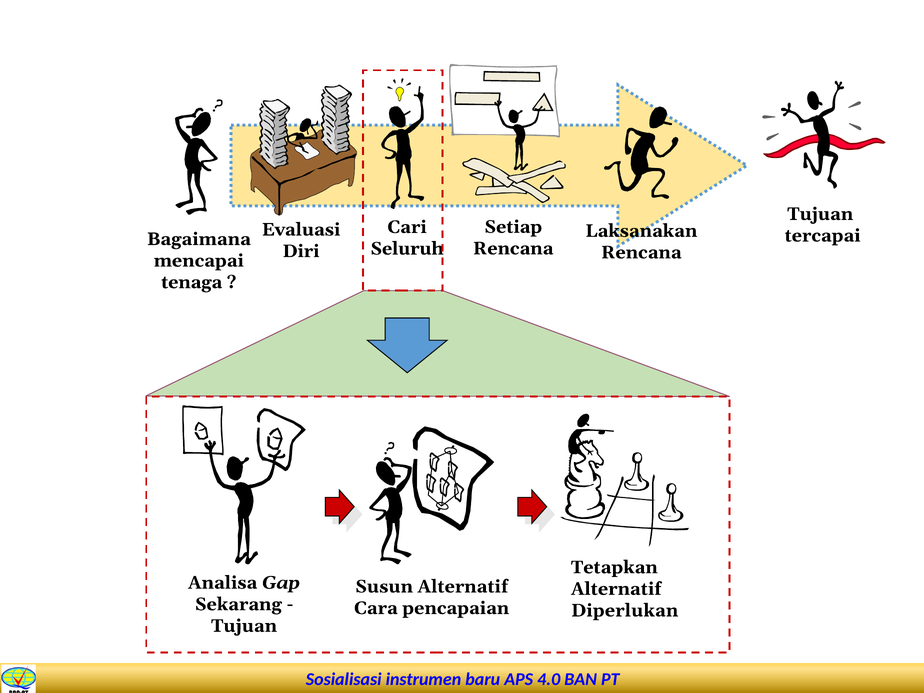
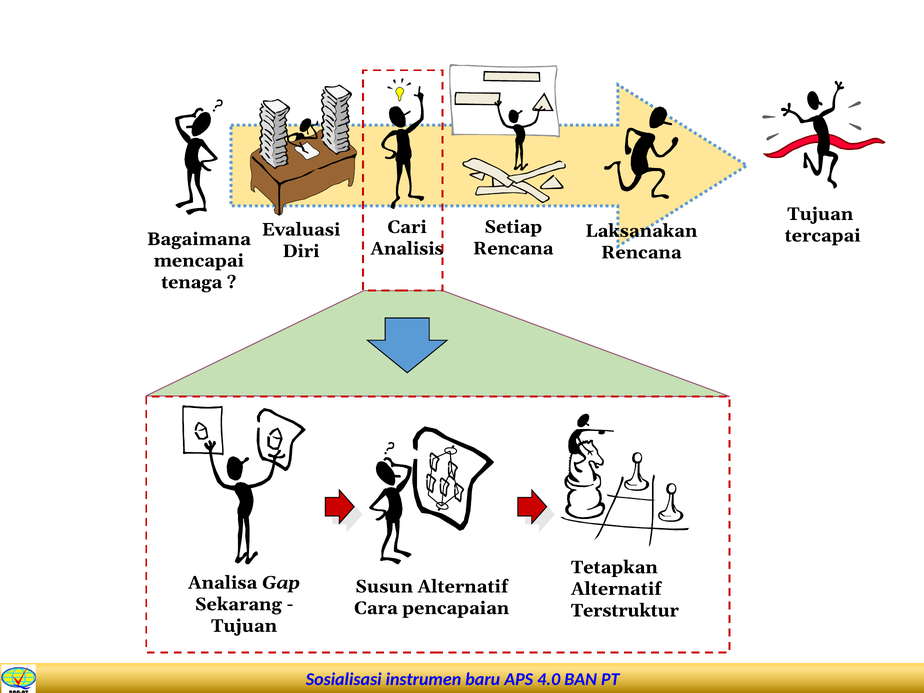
Seluruh: Seluruh -> Analisis
Diperlukan: Diperlukan -> Terstruktur
